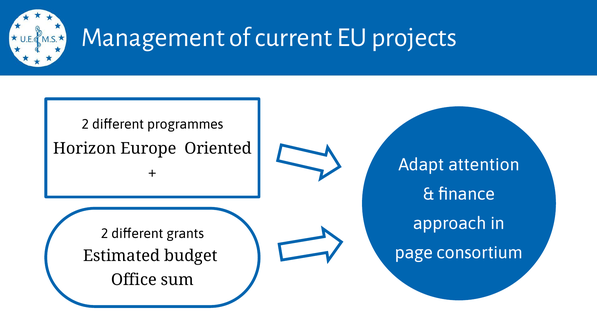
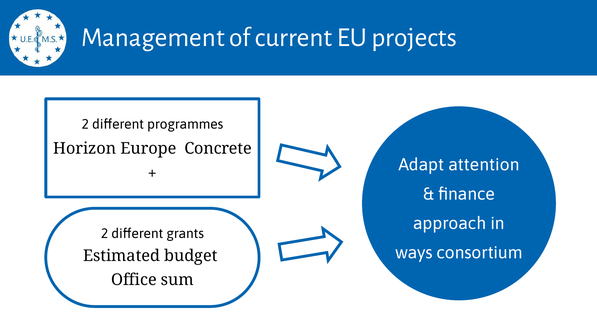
Oriented: Oriented -> Concrete
page: page -> ways
